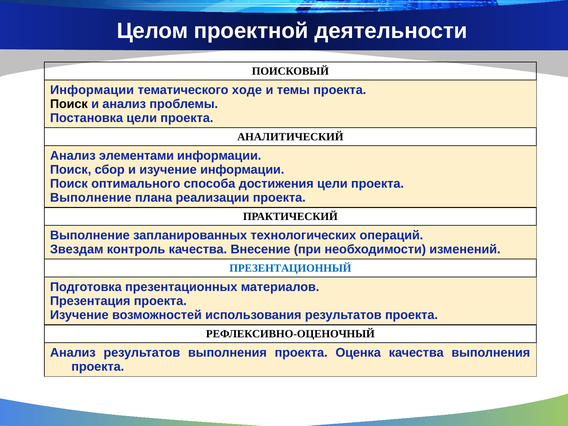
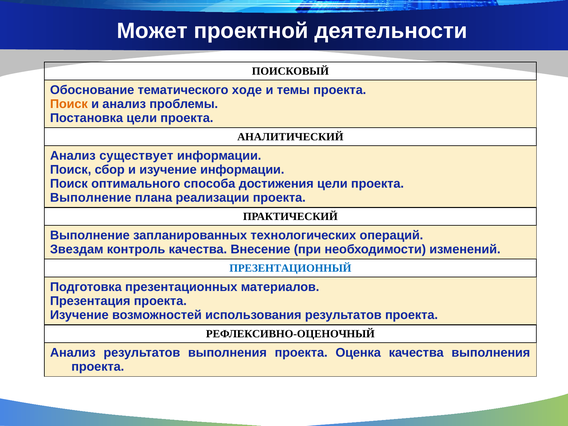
Целом: Целом -> Может
Информации at (92, 90): Информации -> Обоснование
Поиск at (69, 104) colour: black -> orange
элементами: элементами -> существует
